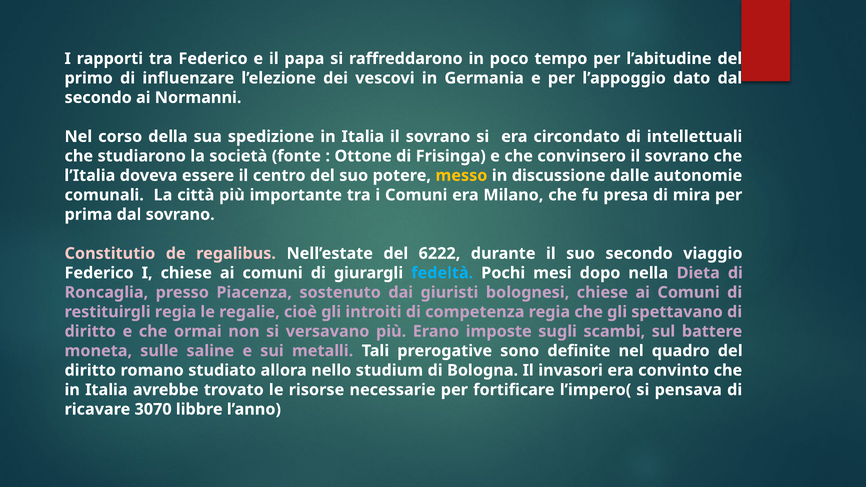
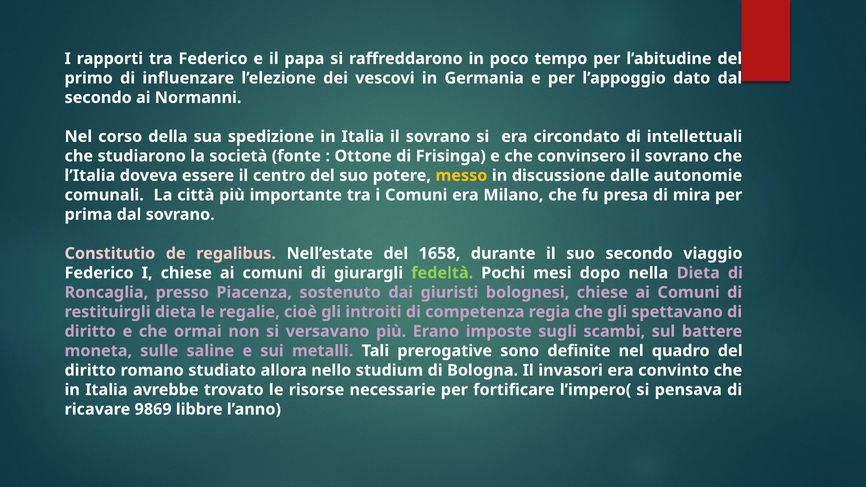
6222: 6222 -> 1658
fedeltà colour: light blue -> light green
restituirgli regia: regia -> dieta
3070: 3070 -> 9869
